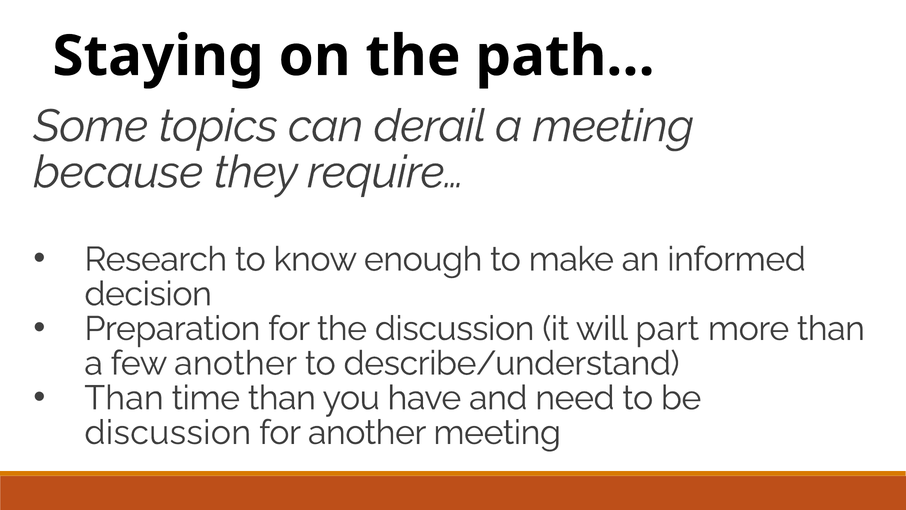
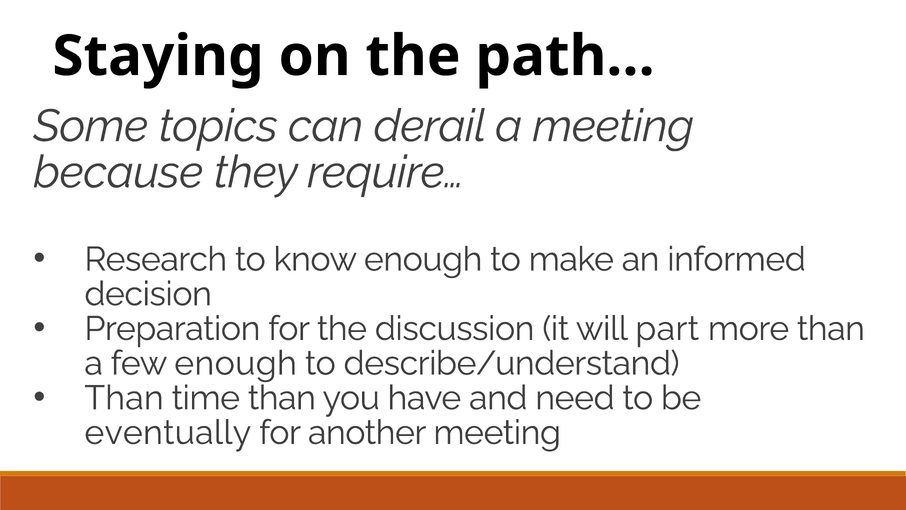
few another: another -> enough
discussion at (168, 432): discussion -> eventually
